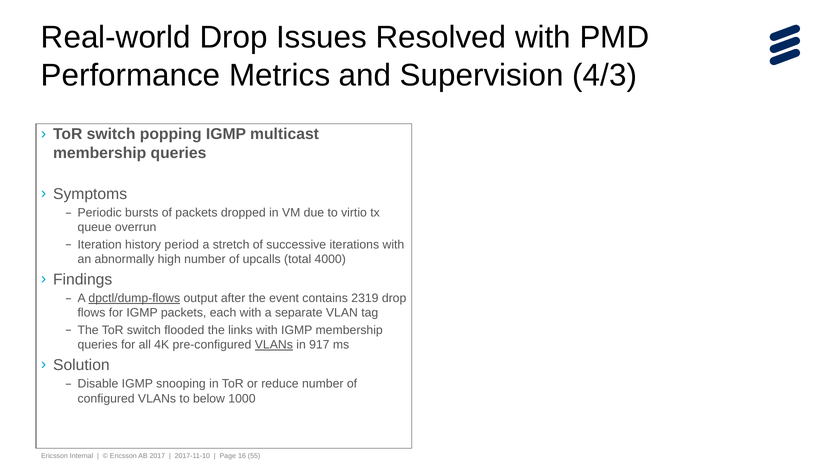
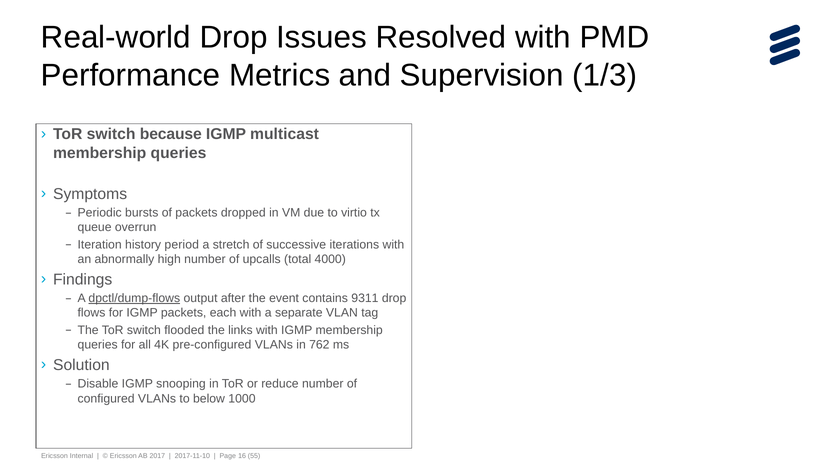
4/3: 4/3 -> 1/3
popping: popping -> because
2319: 2319 -> 9311
VLANs at (274, 345) underline: present -> none
917: 917 -> 762
